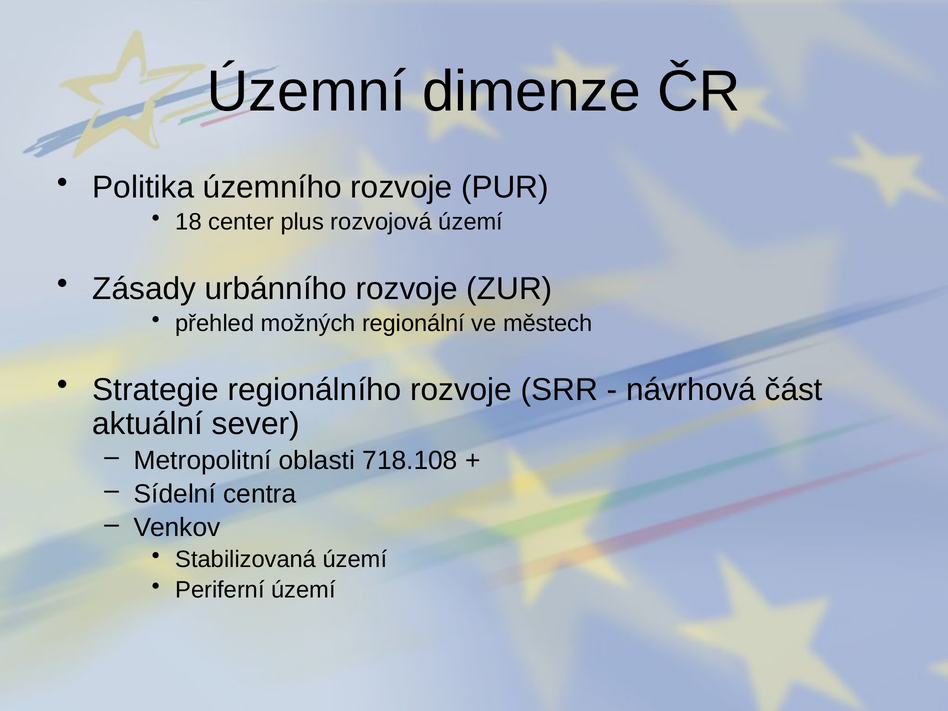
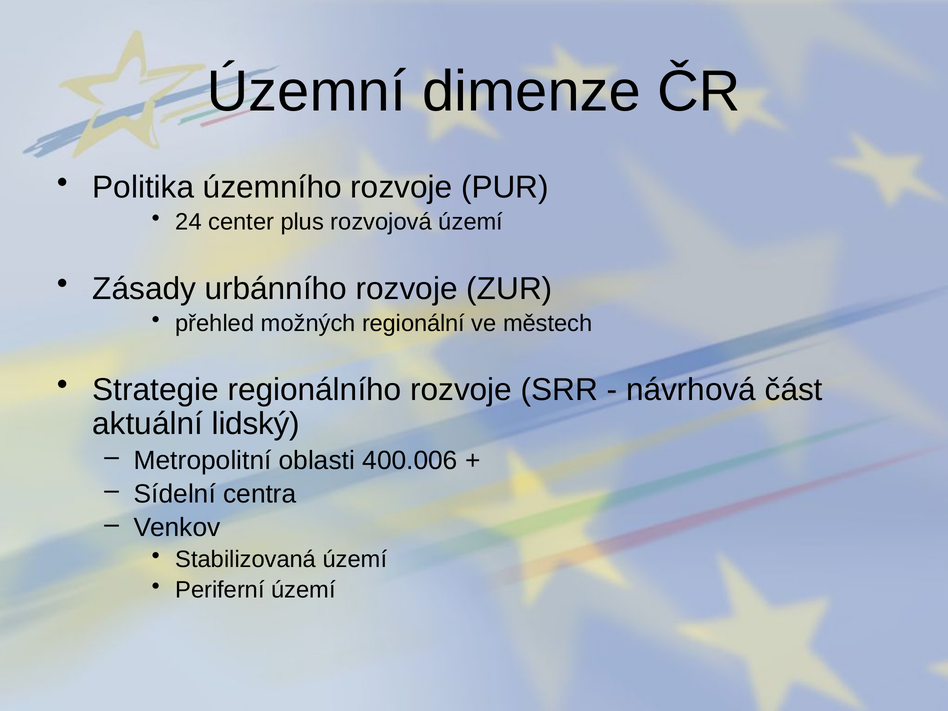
18: 18 -> 24
sever: sever -> lidský
718.108: 718.108 -> 400.006
